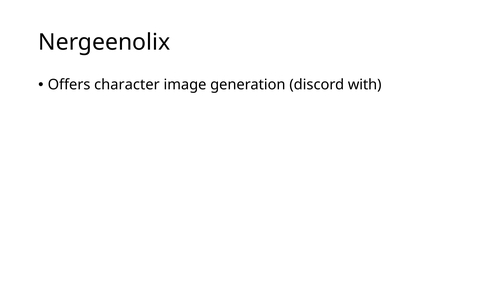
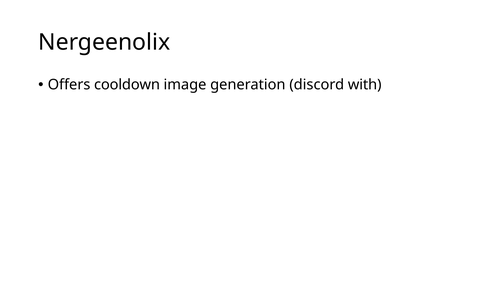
character: character -> cooldown
